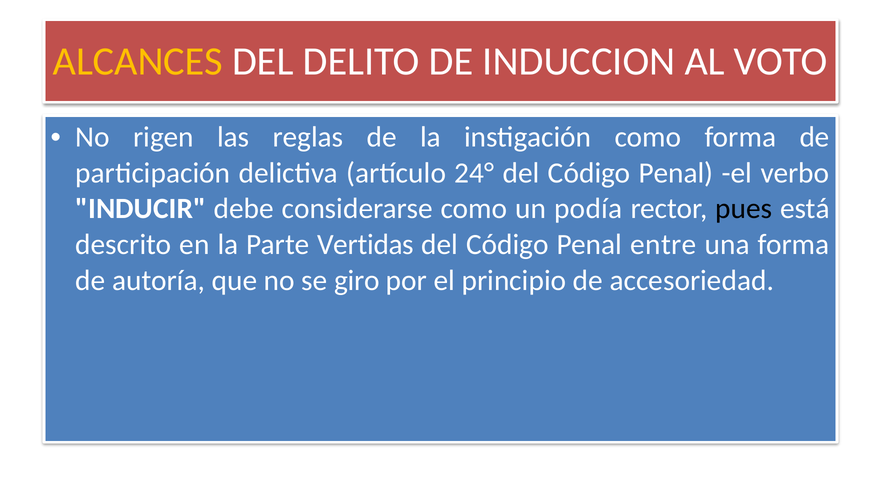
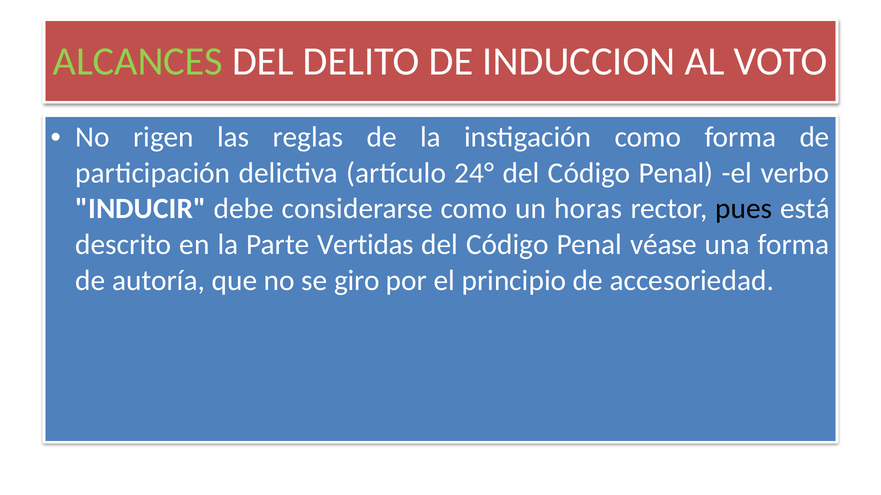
ALCANCES colour: yellow -> light green
podía: podía -> horas
entre: entre -> véase
